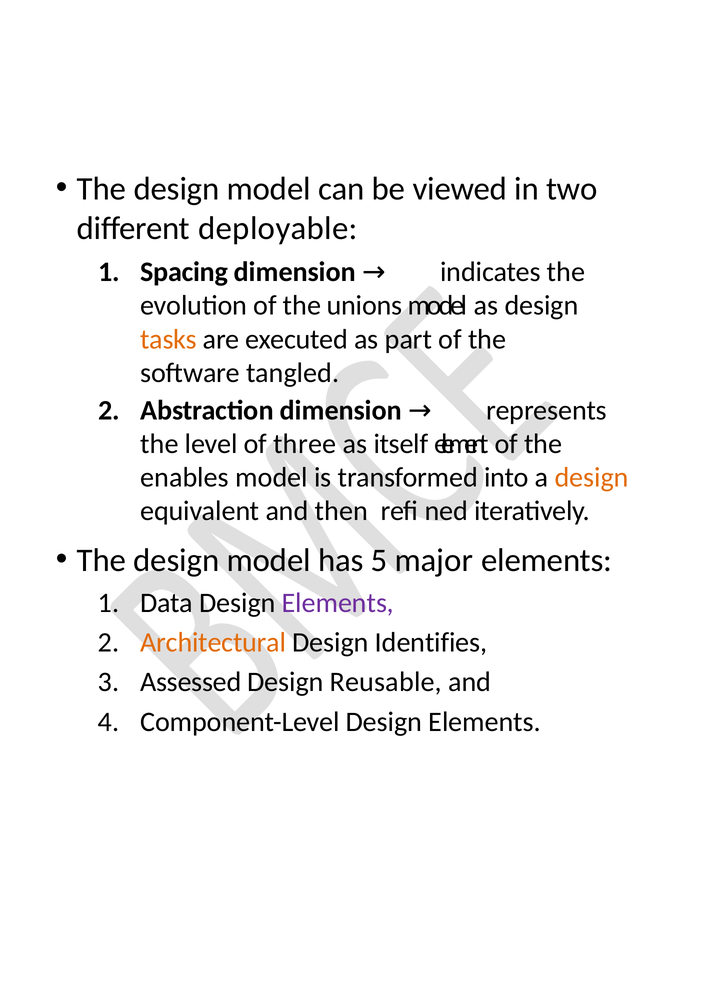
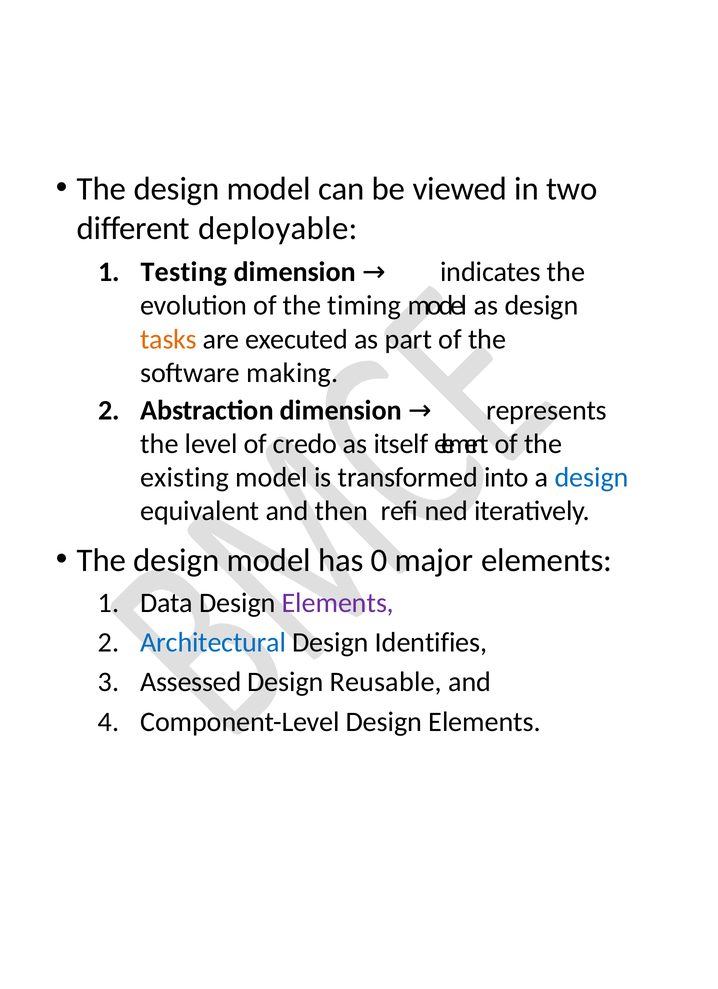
Spacing: Spacing -> Testing
unions: unions -> timing
tangled: tangled -> making
three: three -> credo
enables: enables -> existing
design at (591, 477) colour: orange -> blue
5: 5 -> 0
Architectural colour: orange -> blue
